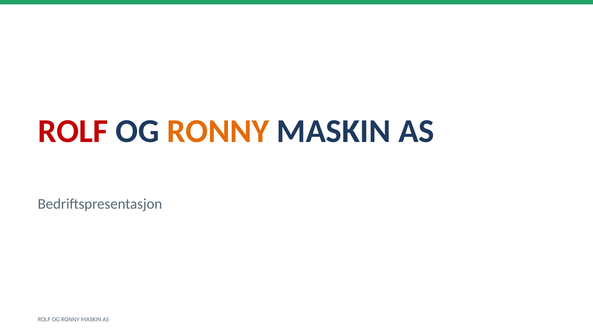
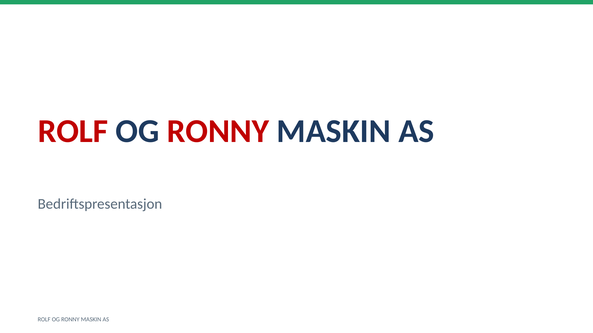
RONNY at (218, 132) colour: orange -> red
